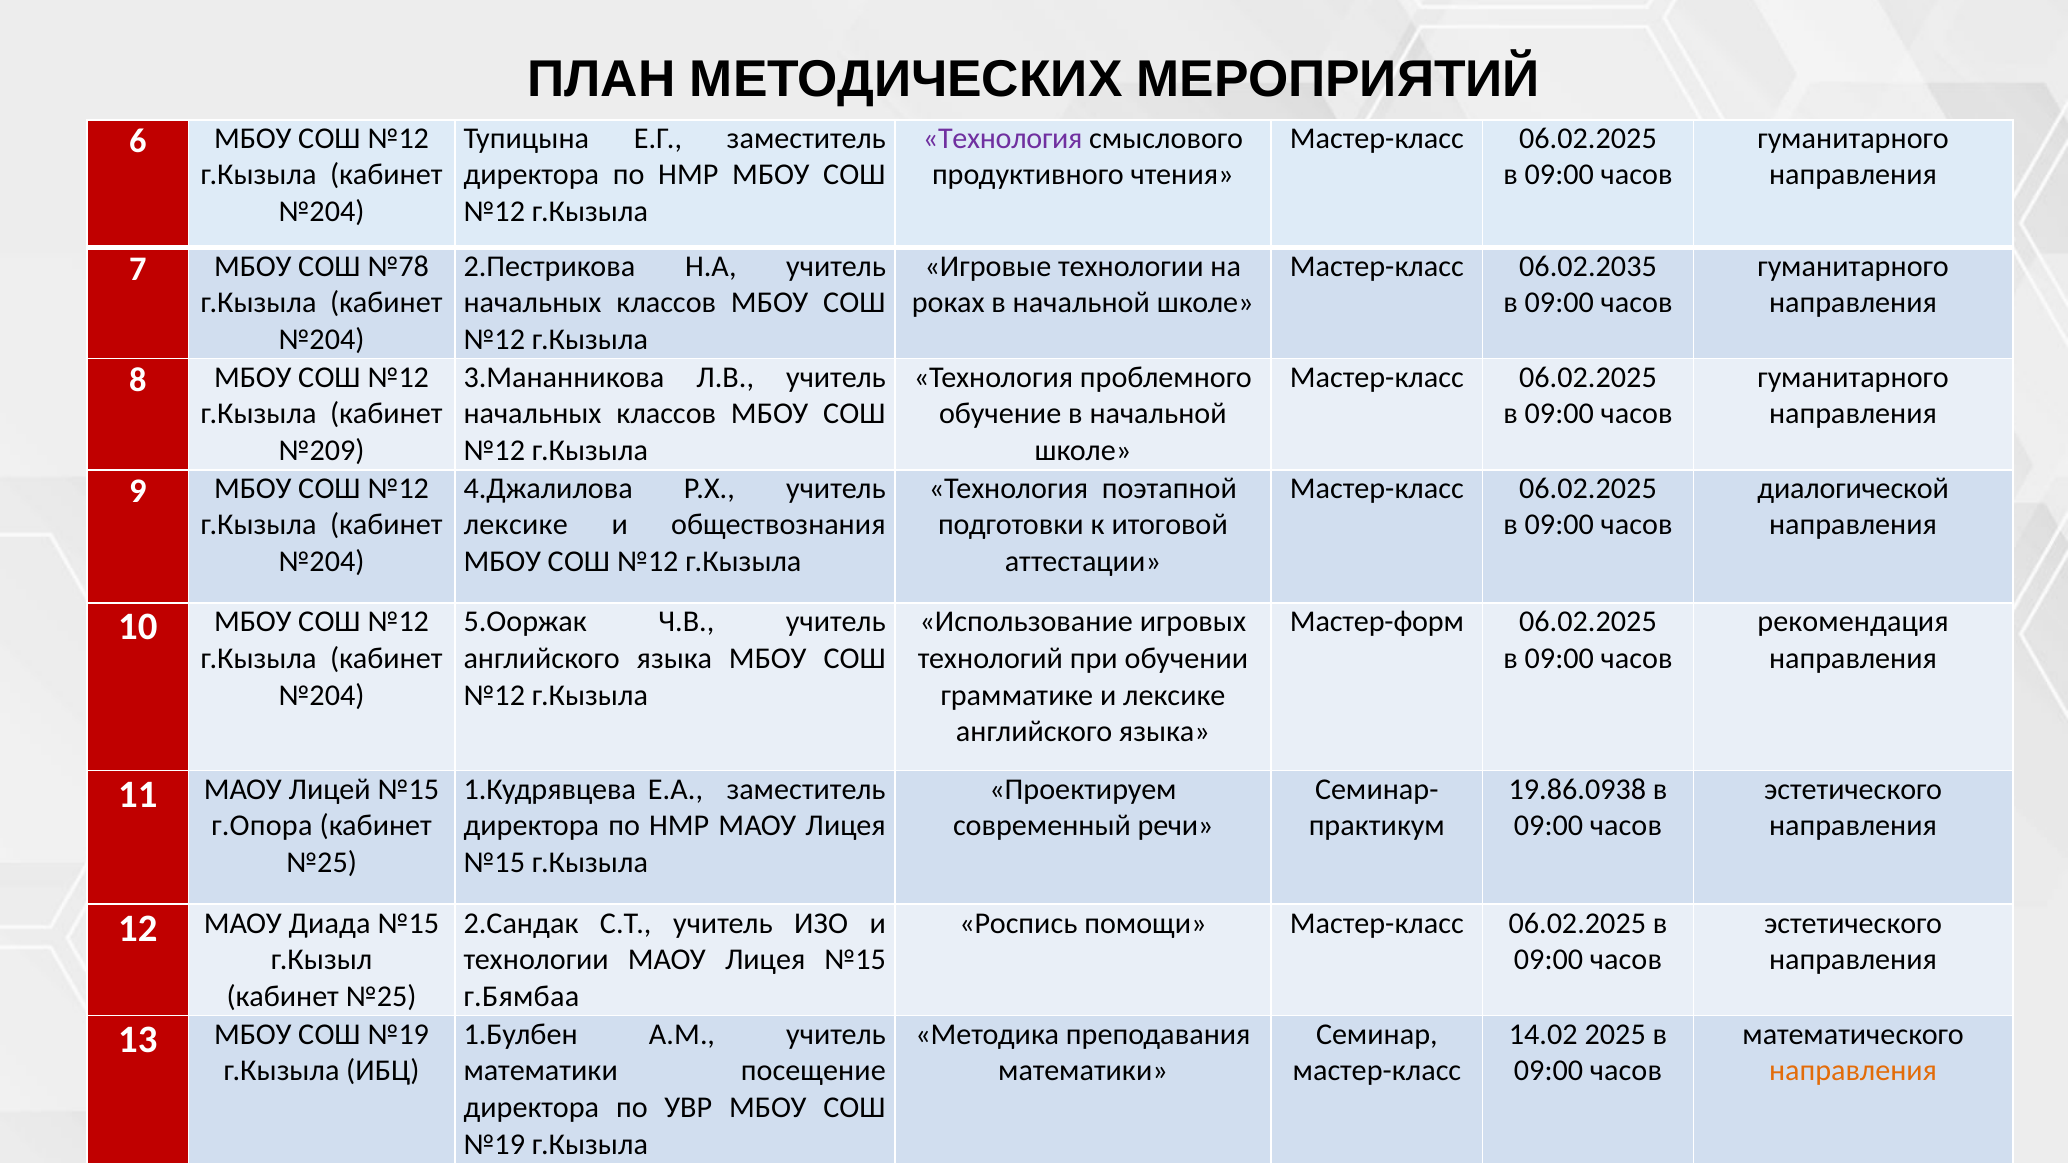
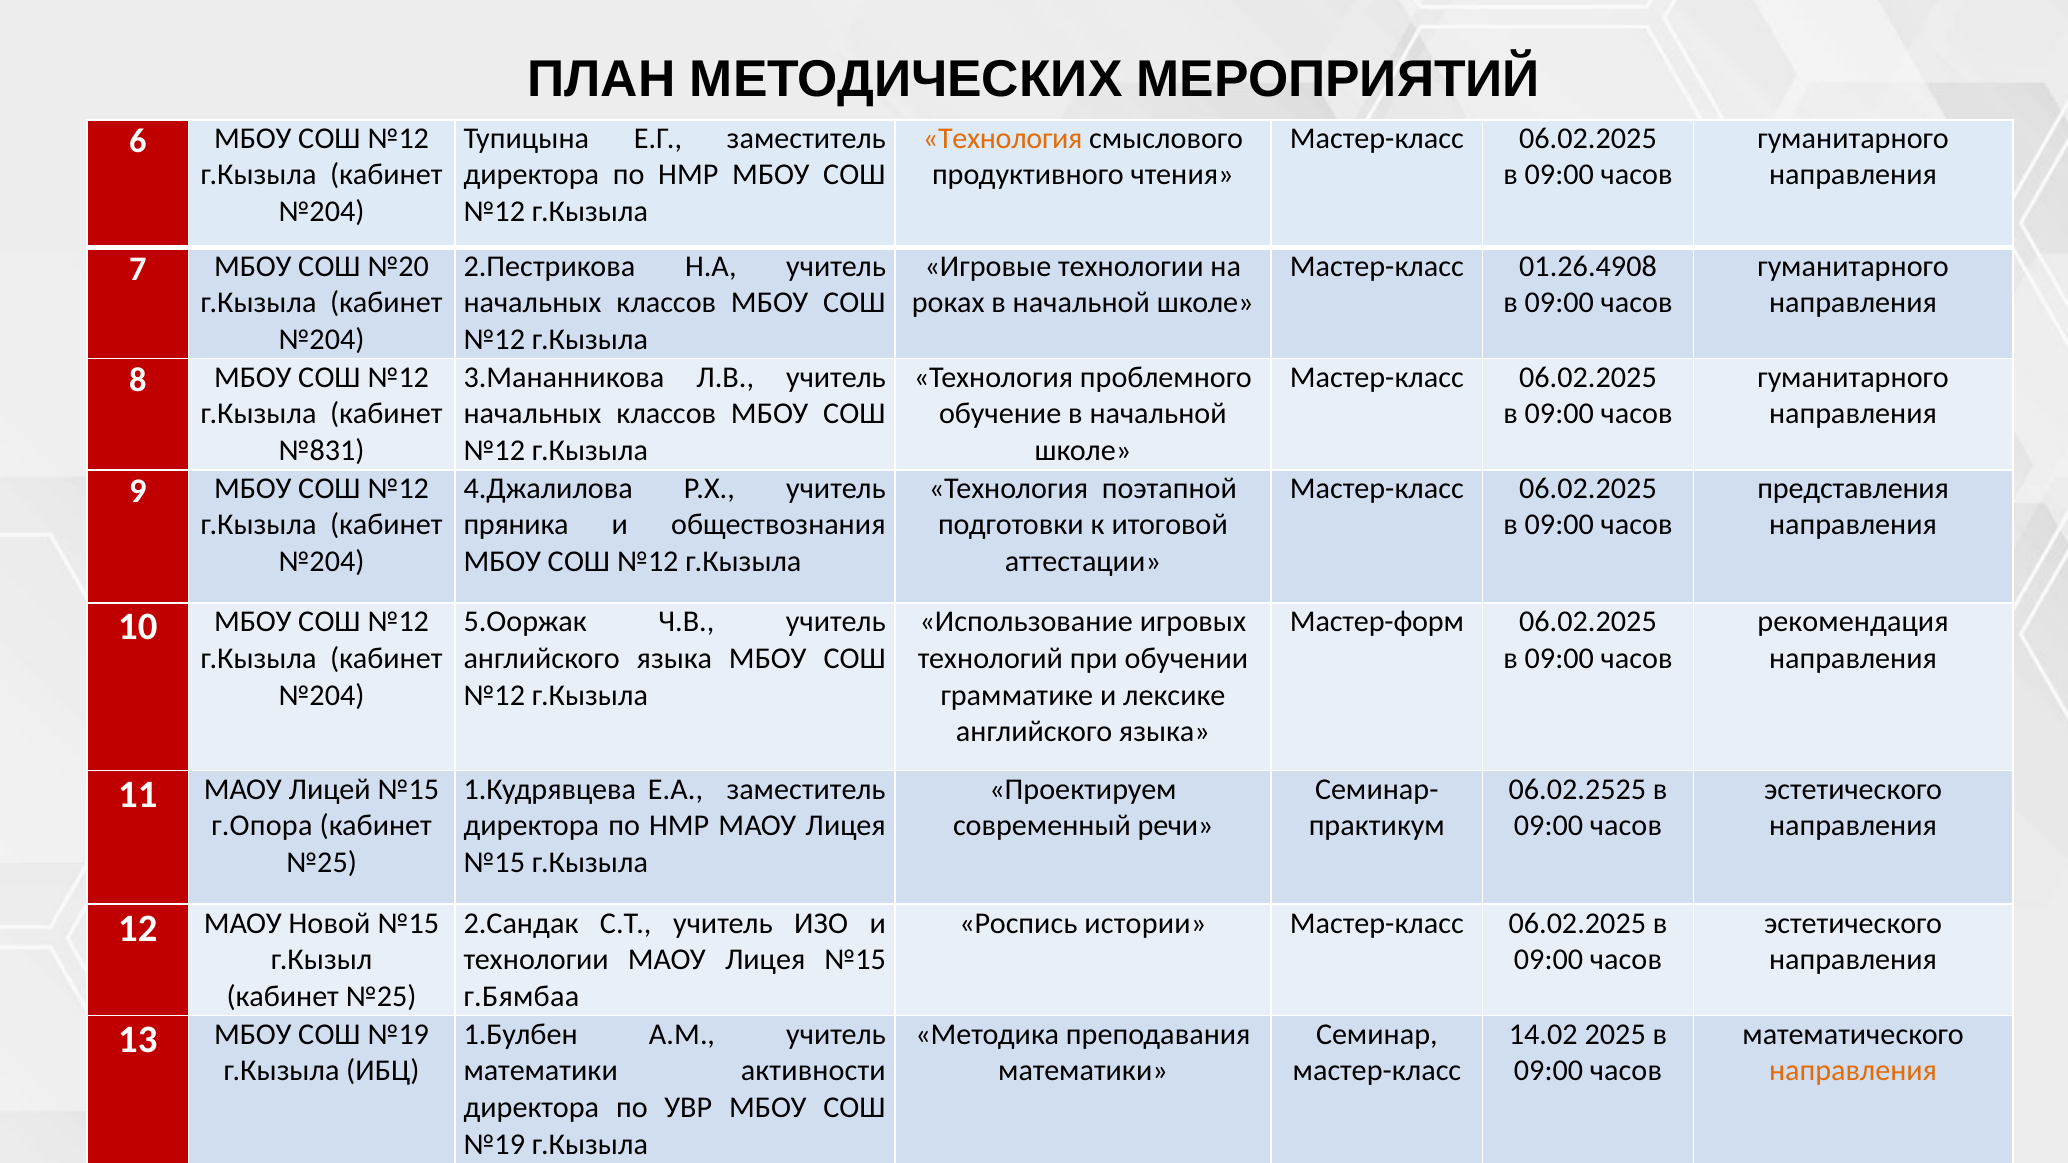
Технология at (1003, 138) colour: purple -> orange
06.02.2035: 06.02.2035 -> 01.26.4908
№78: №78 -> №20
№209: №209 -> №831
диалогической: диалогической -> представления
лексике at (516, 525): лексике -> пряника
19.86.0938: 19.86.0938 -> 06.02.2525
помощи: помощи -> истории
Диада: Диада -> Новой
посещение: посещение -> активности
